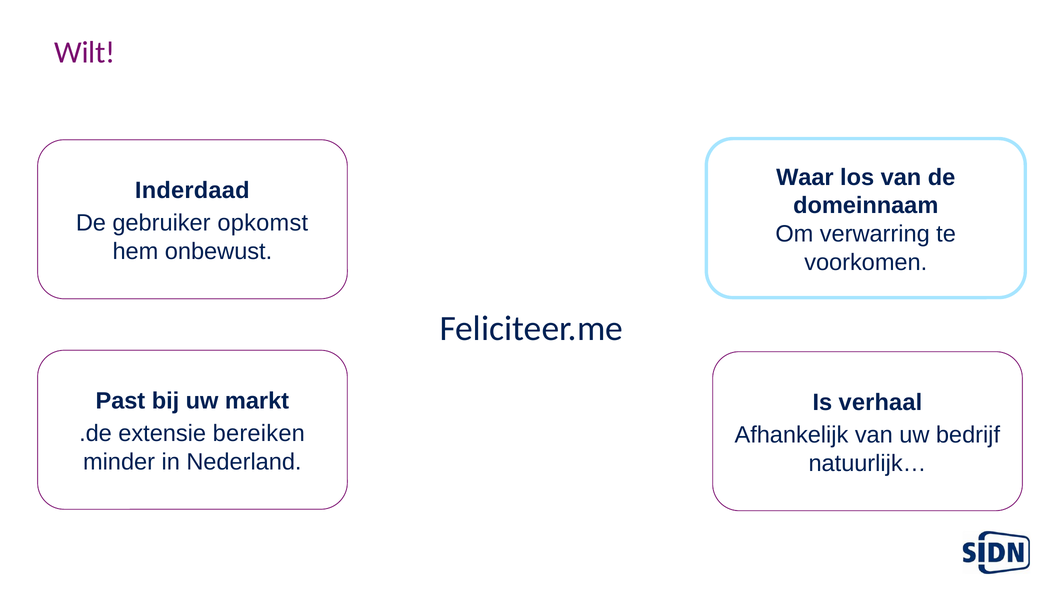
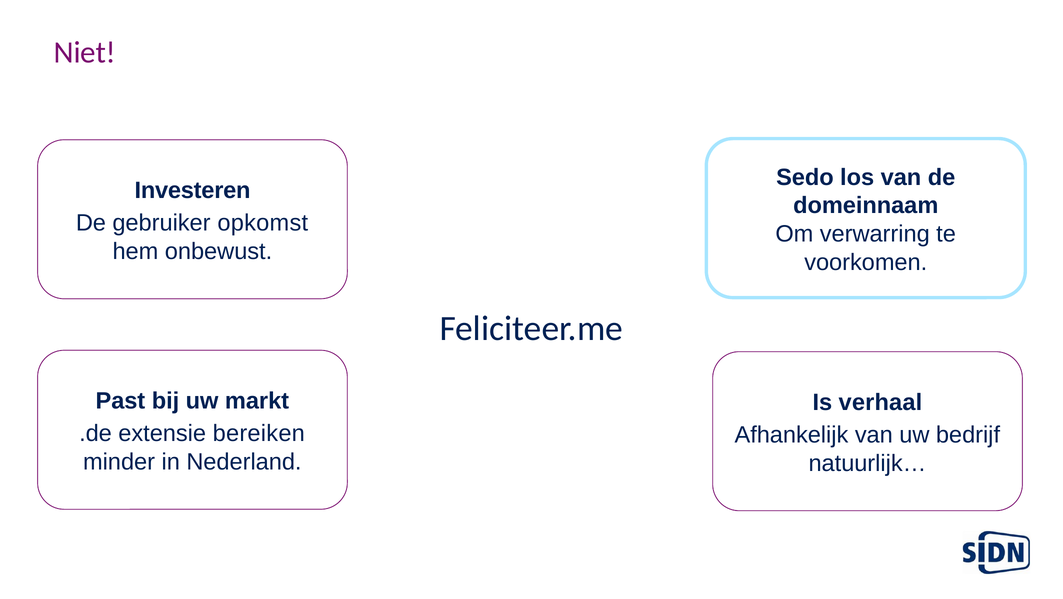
Wilt: Wilt -> Niet
Waar: Waar -> Sedo
Inderdaad: Inderdaad -> Investeren
